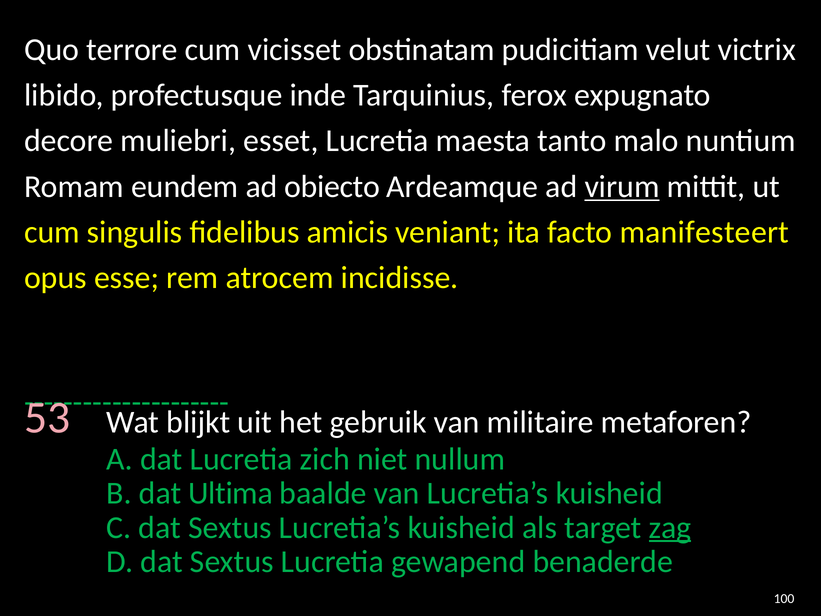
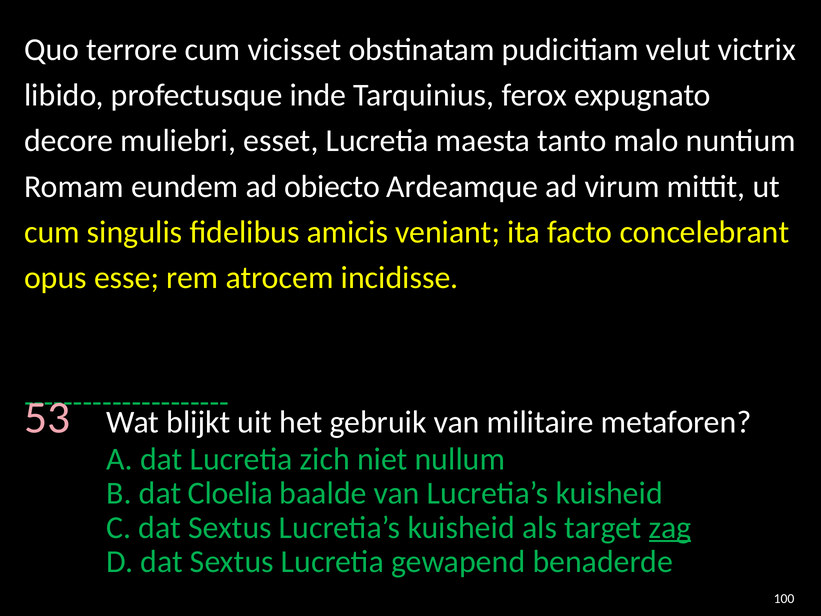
virum underline: present -> none
manifesteert: manifesteert -> concelebrant
Ultima: Ultima -> Cloelia
